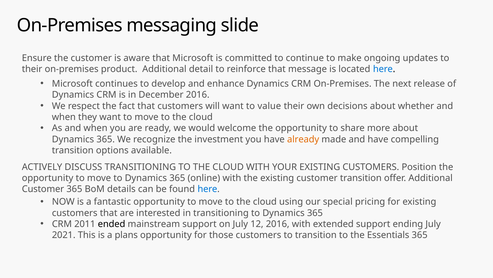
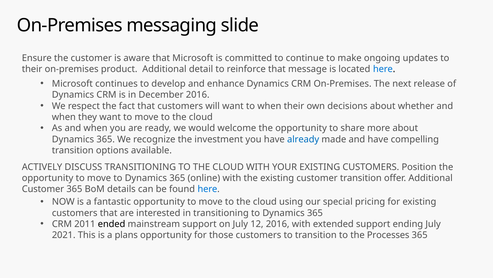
to value: value -> when
already colour: orange -> blue
Essentials: Essentials -> Processes
